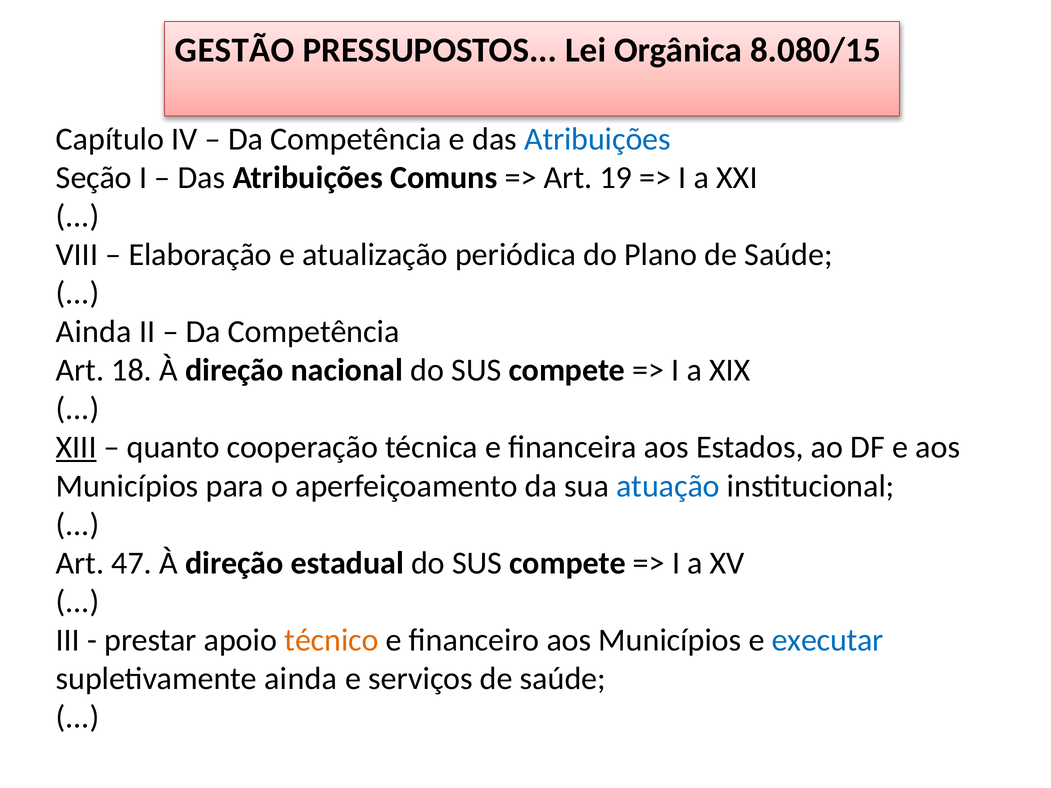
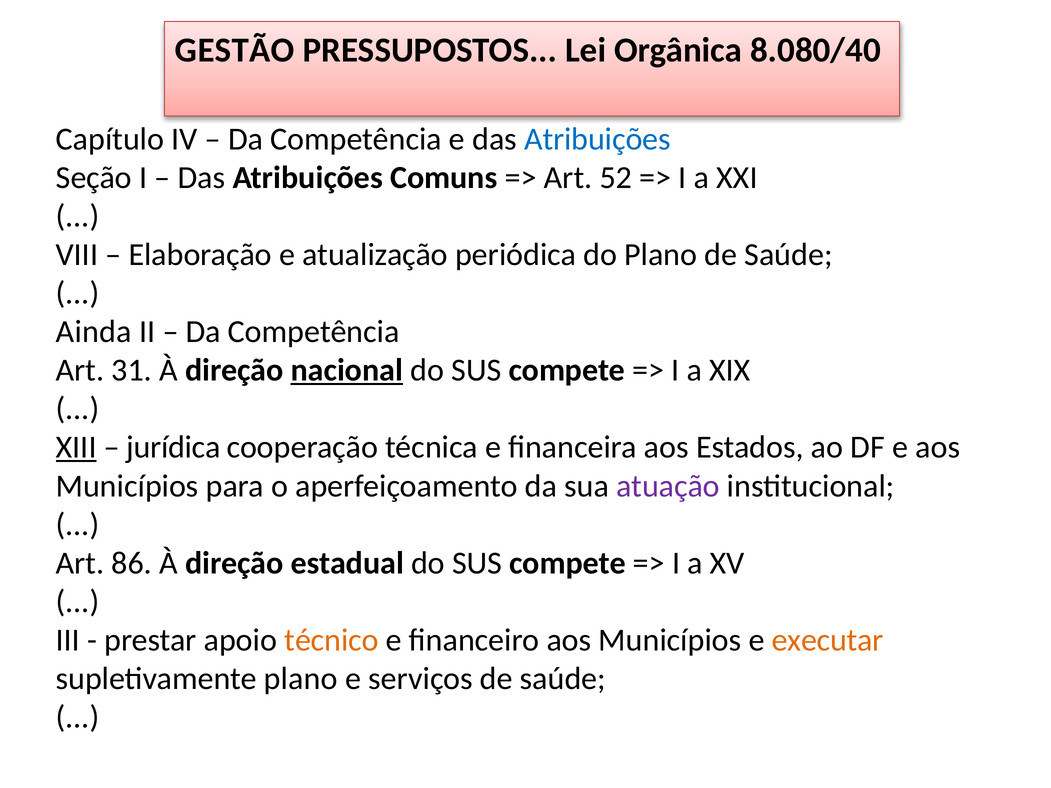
8.080/15: 8.080/15 -> 8.080/40
19: 19 -> 52
18: 18 -> 31
nacional underline: none -> present
quanto: quanto -> jurídica
atuação colour: blue -> purple
47: 47 -> 86
executar colour: blue -> orange
supletivamente ainda: ainda -> plano
